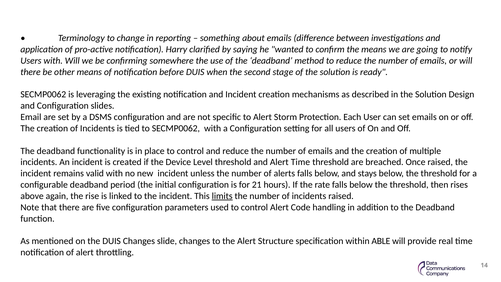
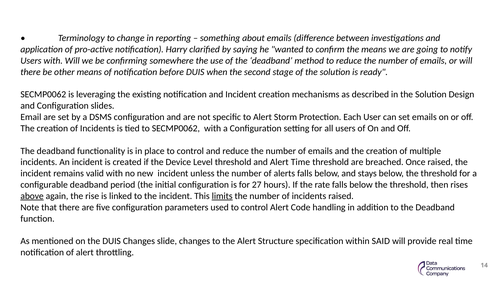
21: 21 -> 27
above underline: none -> present
ABLE: ABLE -> SAID
